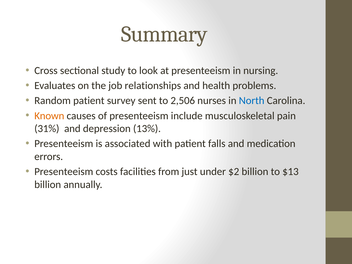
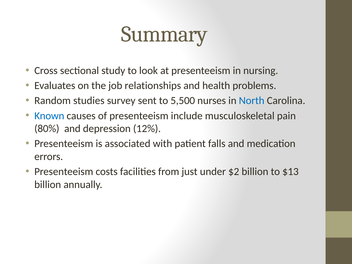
Random patient: patient -> studies
2,506: 2,506 -> 5,500
Known colour: orange -> blue
31%: 31% -> 80%
13%: 13% -> 12%
